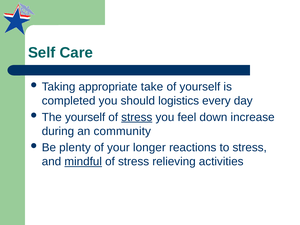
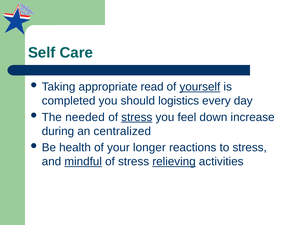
take: take -> read
yourself at (200, 87) underline: none -> present
The yourself: yourself -> needed
community: community -> centralized
plenty: plenty -> health
relieving underline: none -> present
